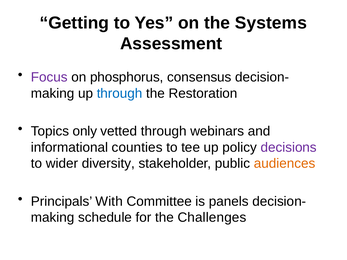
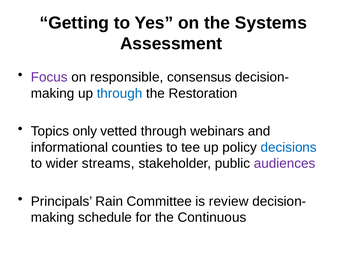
phosphorus: phosphorus -> responsible
decisions colour: purple -> blue
diversity: diversity -> streams
audiences colour: orange -> purple
With: With -> Rain
panels: panels -> review
Challenges: Challenges -> Continuous
